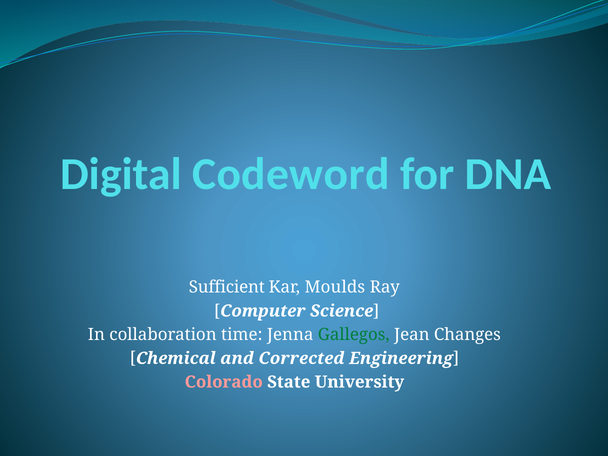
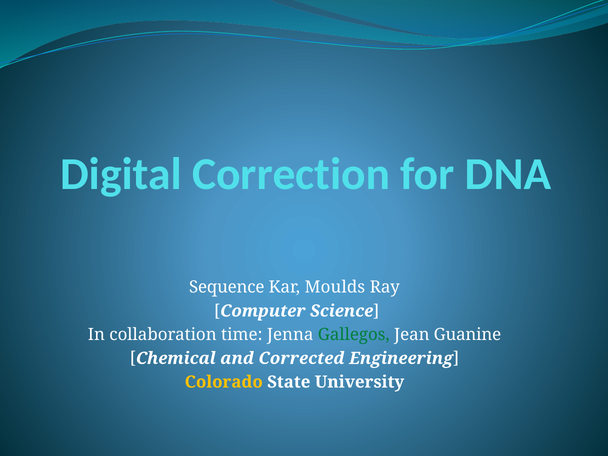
Codeword: Codeword -> Correction
Sufficient: Sufficient -> Sequence
Changes: Changes -> Guanine
Colorado colour: pink -> yellow
